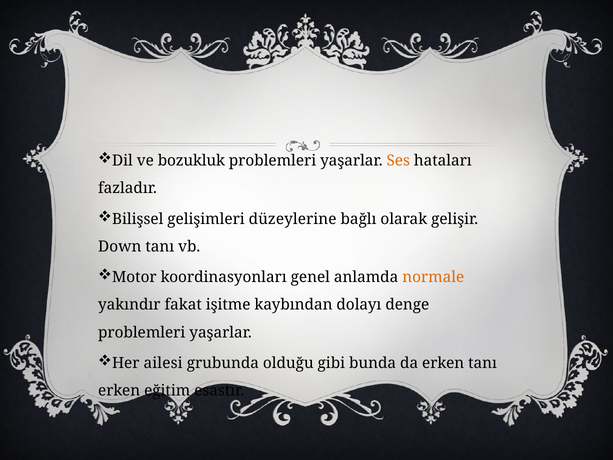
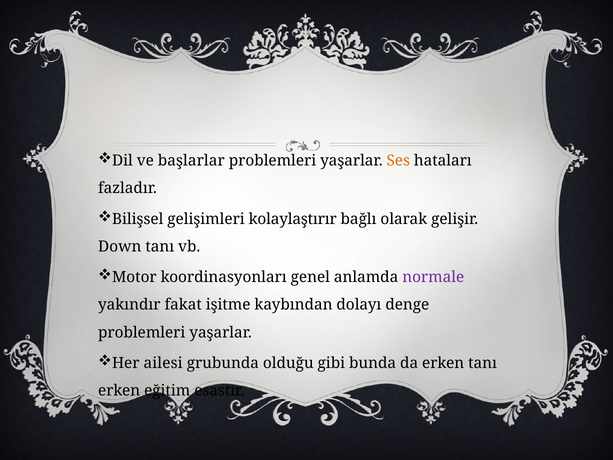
bozukluk: bozukluk -> başlarlar
düzeylerine: düzeylerine -> kolaylaştırır
normale colour: orange -> purple
